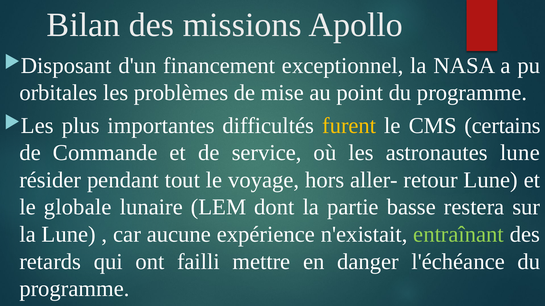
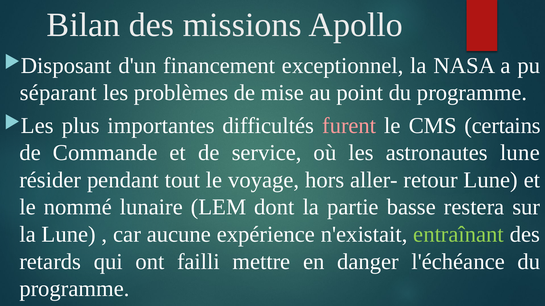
orbitales: orbitales -> séparant
furent colour: yellow -> pink
globale: globale -> nommé
